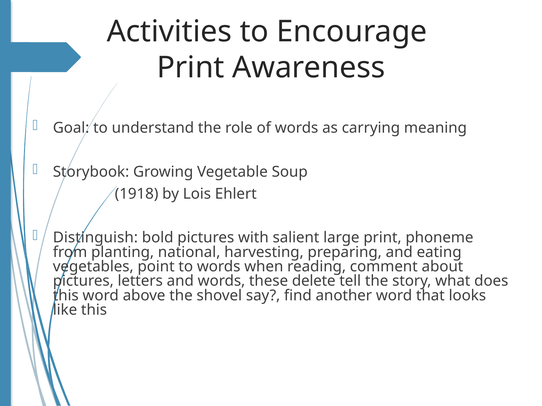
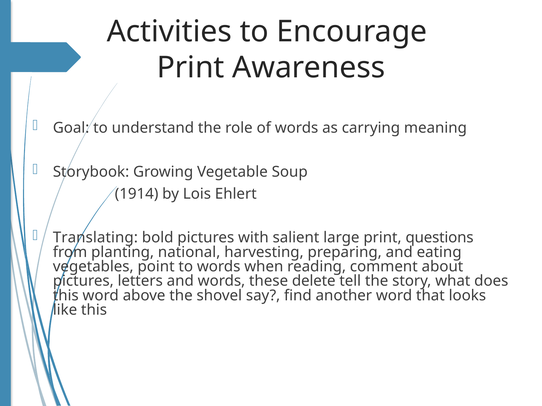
1918: 1918 -> 1914
Distinguish: Distinguish -> Translating
phoneme: phoneme -> questions
